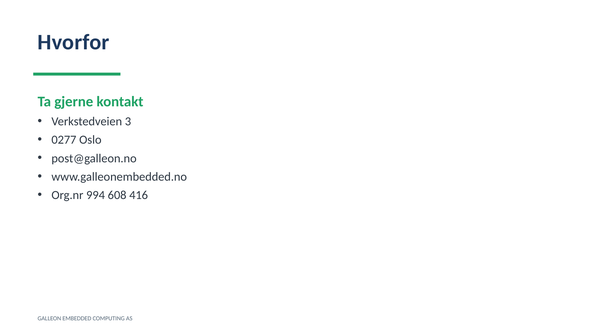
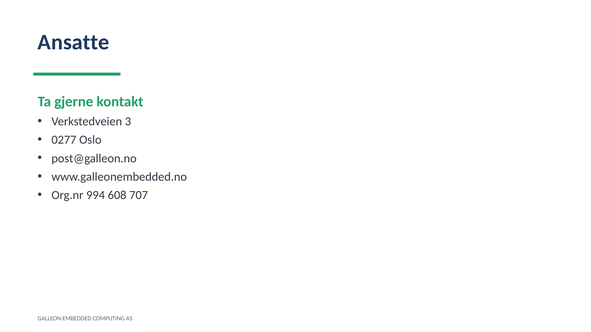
Hvorfor: Hvorfor -> Ansatte
416: 416 -> 707
